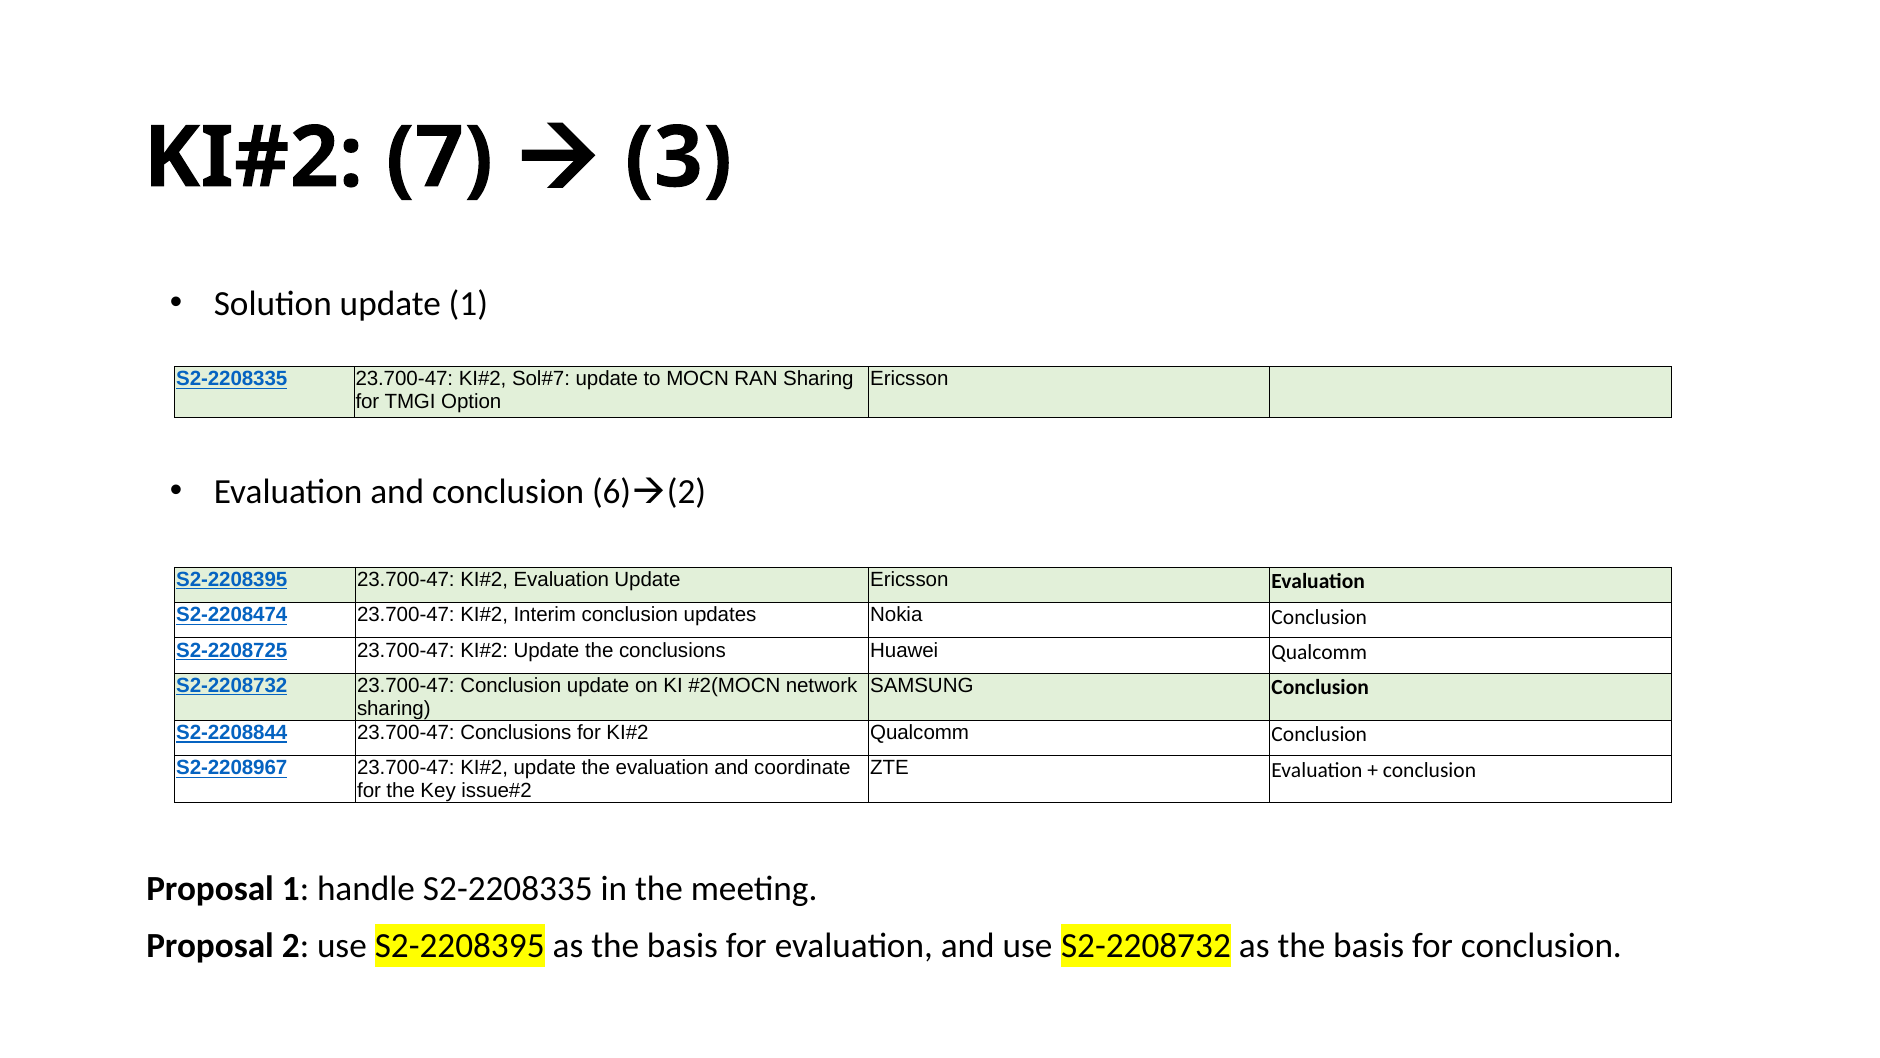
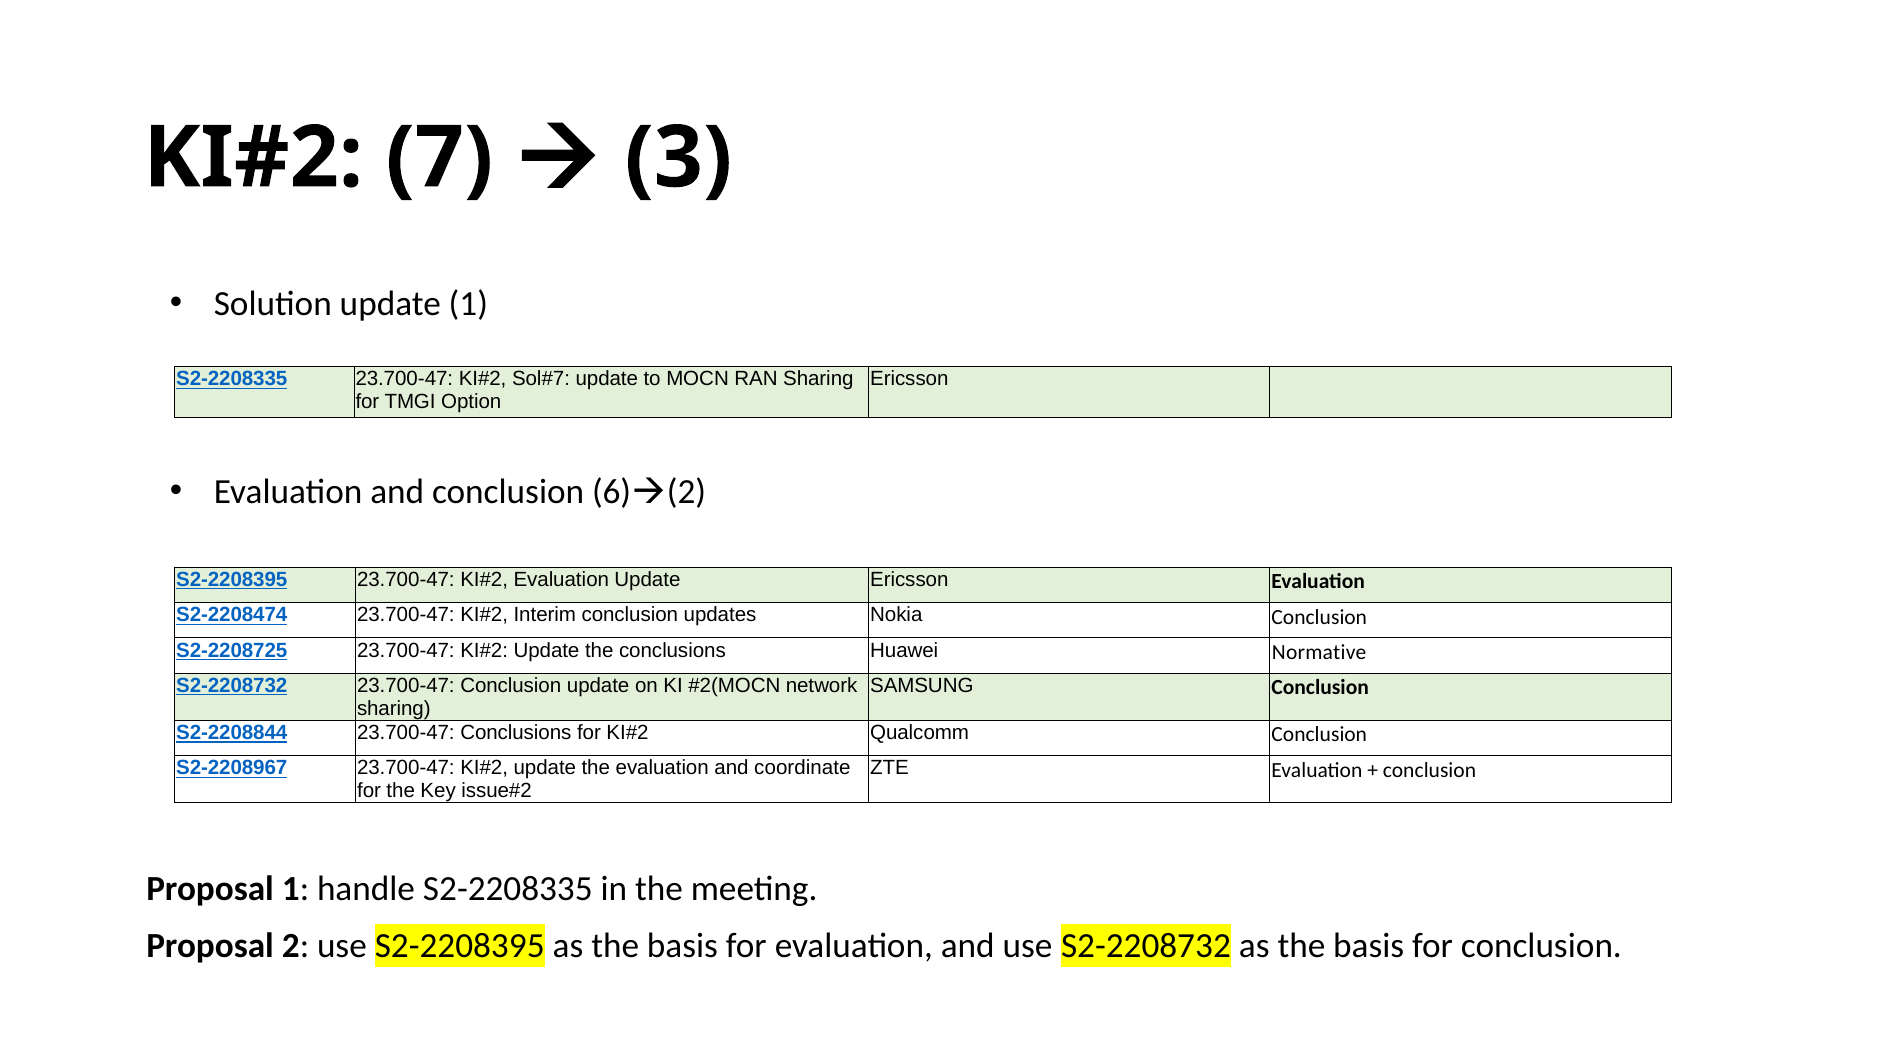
Huawei Qualcomm: Qualcomm -> Normative
